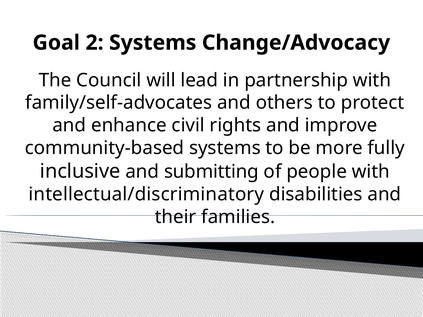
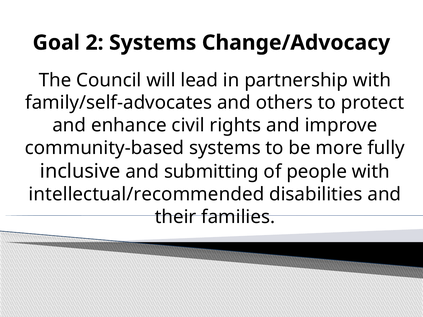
intellectual/discriminatory: intellectual/discriminatory -> intellectual/recommended
